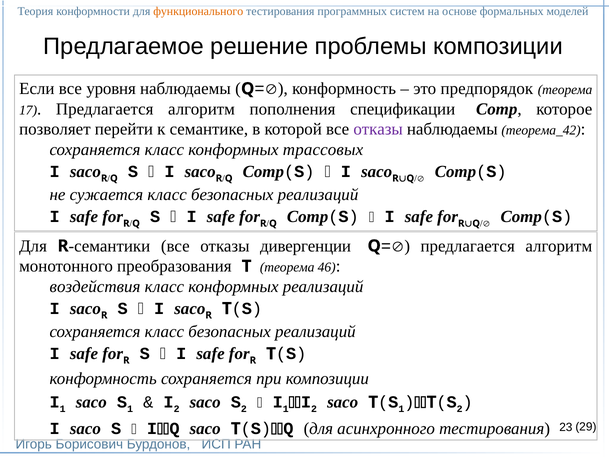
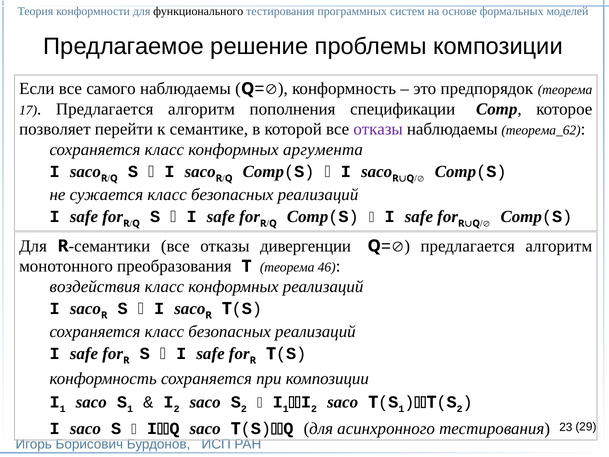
функционального colour: orange -> black
уровня: уровня -> самого
теорема_42: теорема_42 -> теорема_62
трассовых: трассовых -> аргумента
